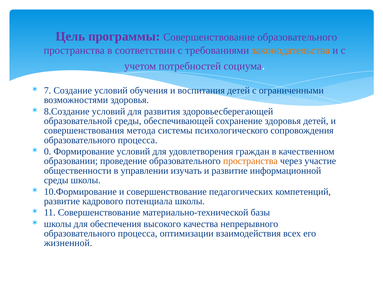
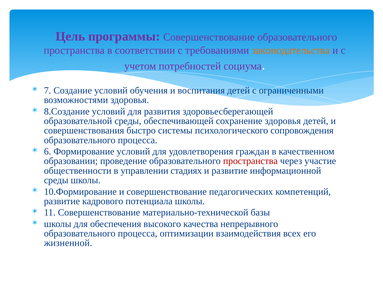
метода: метода -> быстро
0: 0 -> 6
пространства at (250, 161) colour: orange -> red
изучать: изучать -> стадиях
